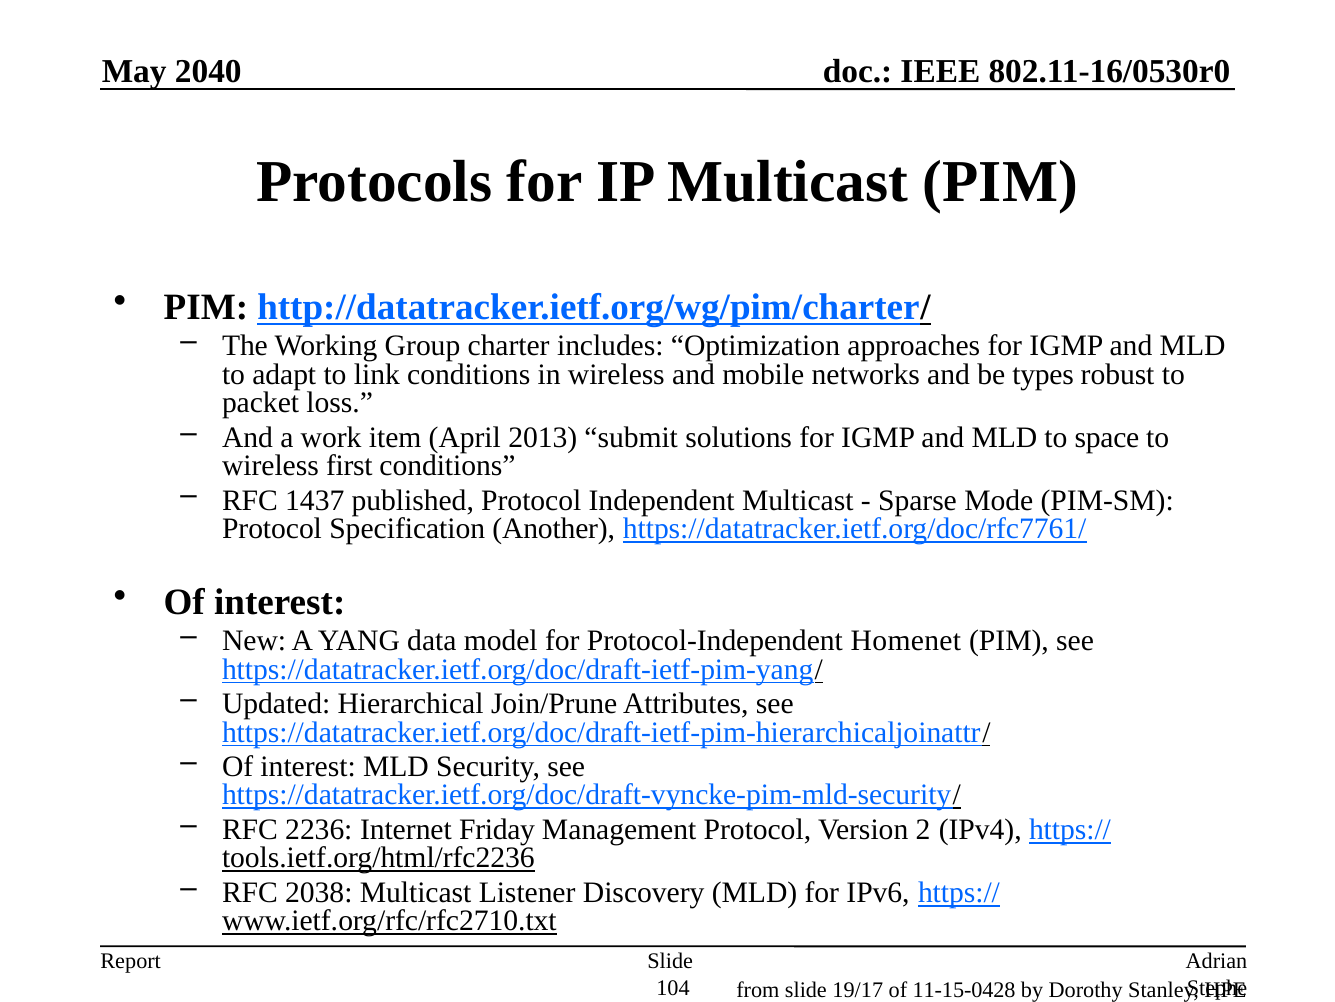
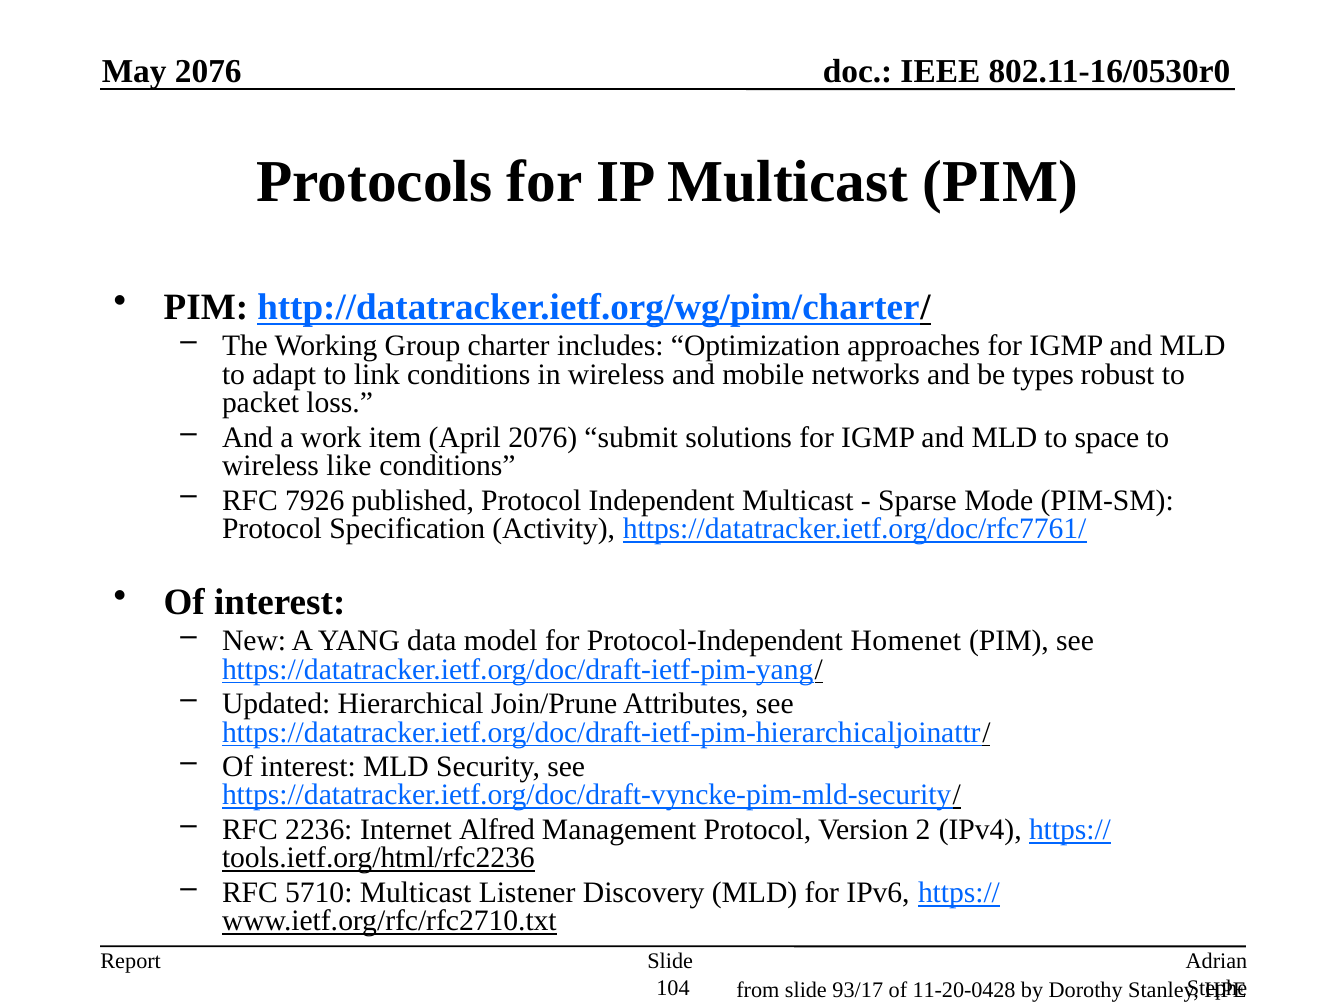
May 2040: 2040 -> 2076
April 2013: 2013 -> 2076
first: first -> like
1437: 1437 -> 7926
Another: Another -> Activity
Friday: Friday -> Alfred
2038: 2038 -> 5710
19/17: 19/17 -> 93/17
11-15-0428: 11-15-0428 -> 11-20-0428
